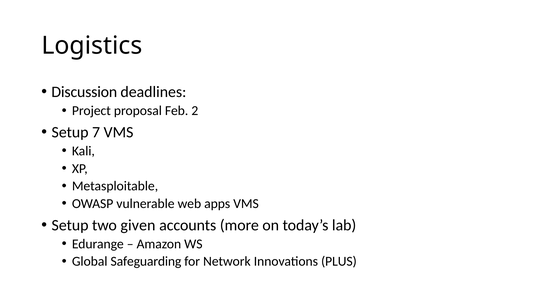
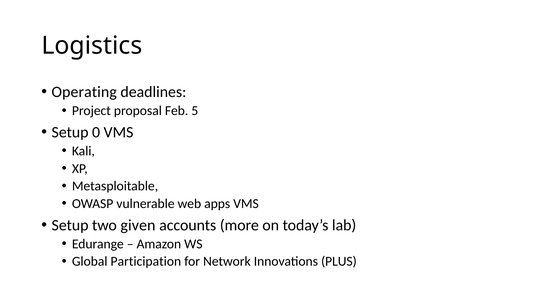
Discussion: Discussion -> Operating
2: 2 -> 5
7: 7 -> 0
Safeguarding: Safeguarding -> Participation
